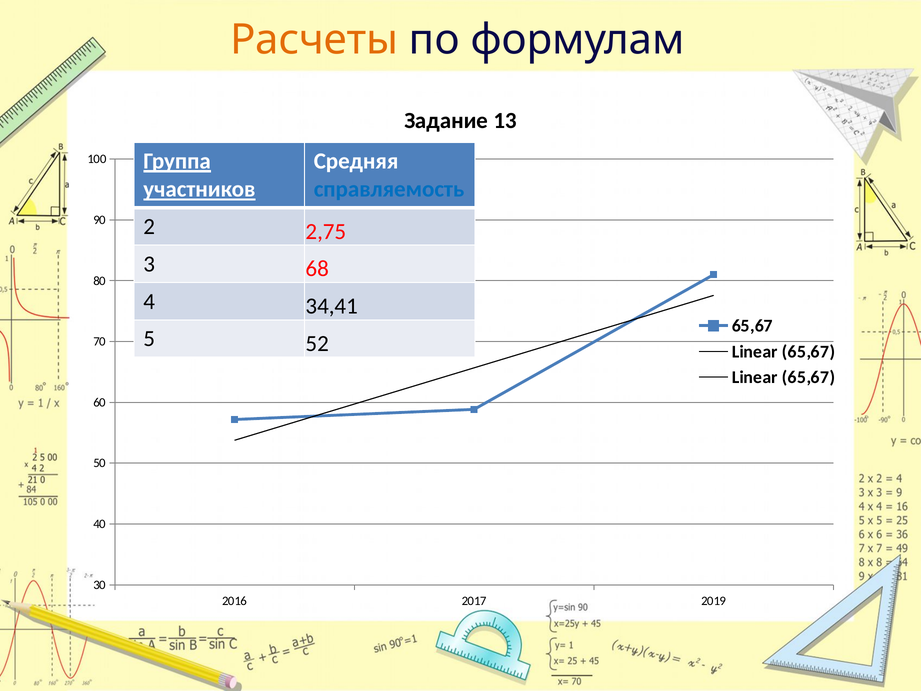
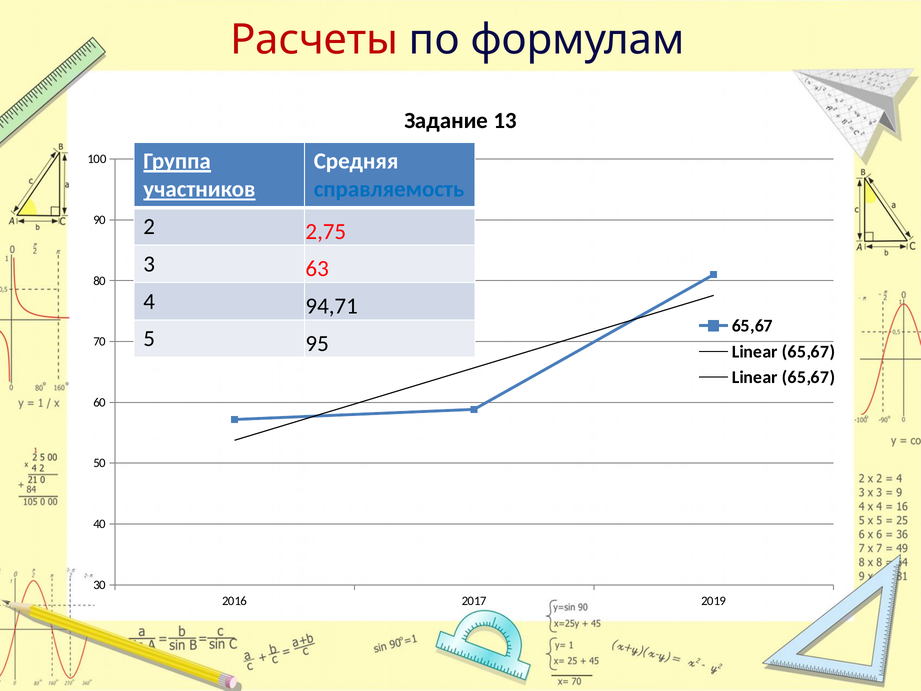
Расчеты colour: orange -> red
68: 68 -> 63
34,41: 34,41 -> 94,71
52: 52 -> 95
